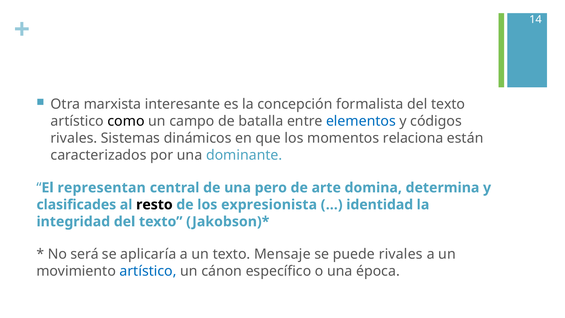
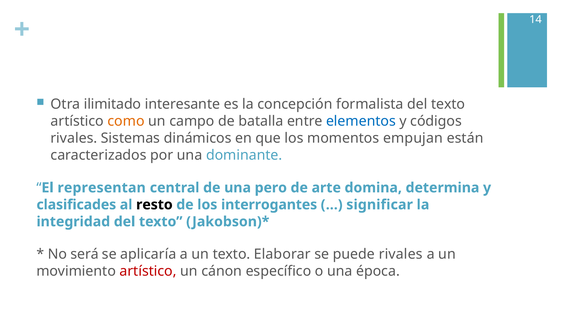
marxista: marxista -> ilimitado
como colour: black -> orange
relaciona: relaciona -> empujan
expresionista: expresionista -> interrogantes
identidad: identidad -> significar
Mensaje: Mensaje -> Elaborar
artístico at (148, 271) colour: blue -> red
